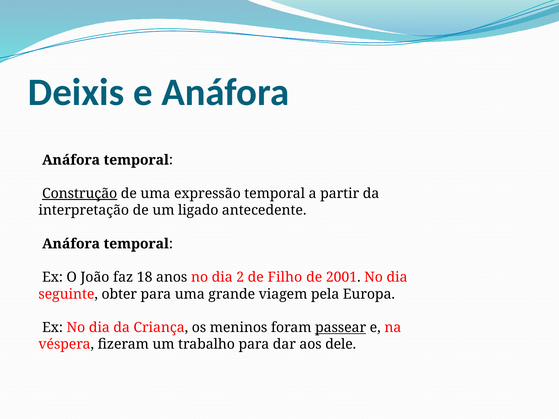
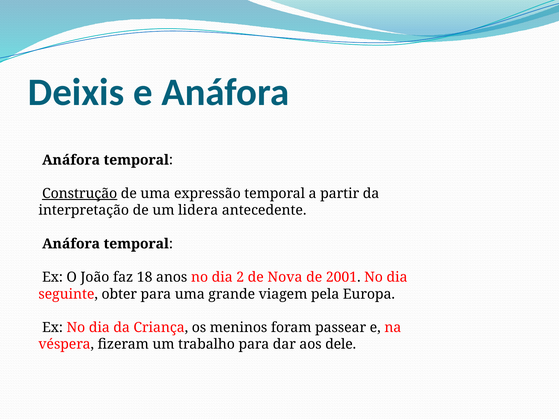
ligado: ligado -> lidera
Filho: Filho -> Nova
passear underline: present -> none
